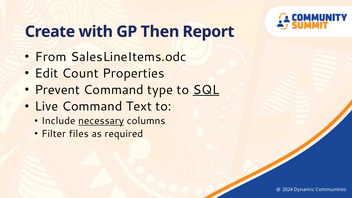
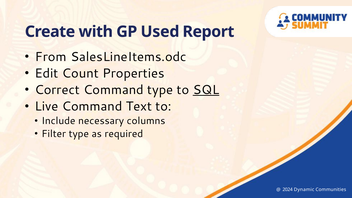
Then: Then -> Used
Prevent: Prevent -> Correct
necessary underline: present -> none
Filter files: files -> type
